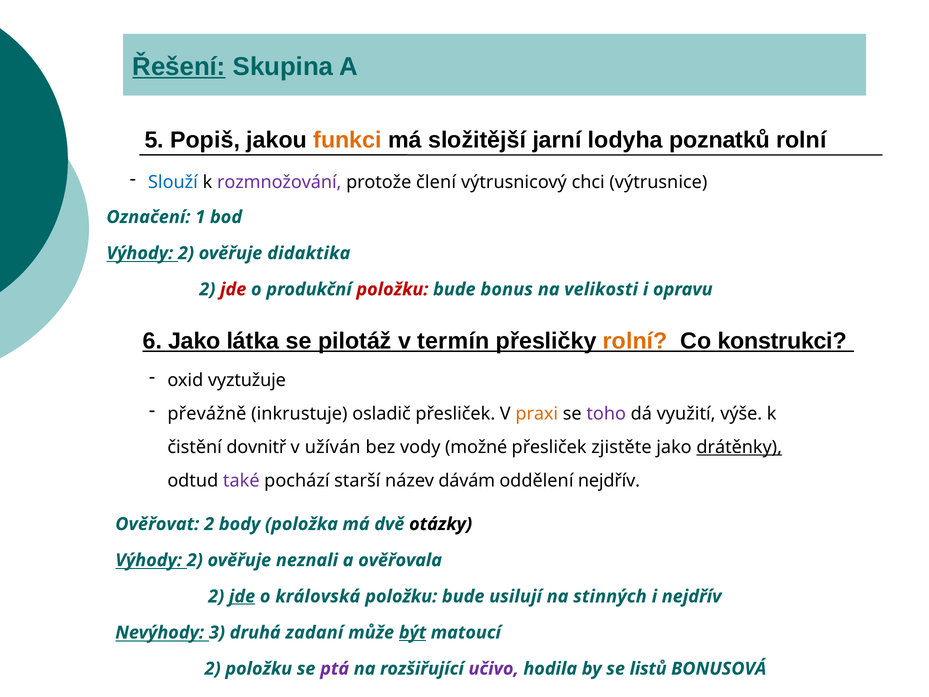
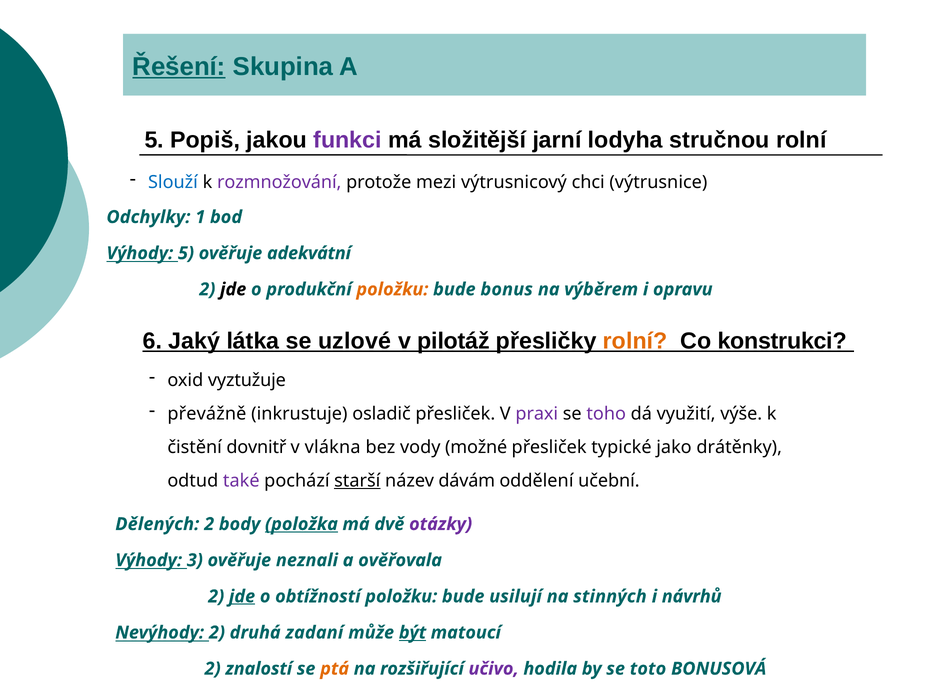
funkci colour: orange -> purple
poznatků: poznatků -> stručnou
člení: člení -> mezi
Označení: Označení -> Odchylky
2 at (186, 253): 2 -> 5
didaktika: didaktika -> adekvátní
jde at (233, 289) colour: red -> black
položku at (392, 289) colour: red -> orange
velikosti: velikosti -> výběrem
6 Jako: Jako -> Jaký
pilotáž: pilotáž -> uzlové
termín: termín -> pilotáž
praxi colour: orange -> purple
užíván: užíván -> vlákna
zjistěte: zjistěte -> typické
drátěnky underline: present -> none
starší underline: none -> present
oddělení nejdřív: nejdřív -> učební
Ověřovat: Ověřovat -> Dělených
položka underline: none -> present
otázky colour: black -> purple
2 at (195, 560): 2 -> 3
královská: královská -> obtížností
i nejdřív: nejdřív -> návrhů
Nevýhody 3: 3 -> 2
2 položku: položku -> znalostí
ptá colour: purple -> orange
listů: listů -> toto
